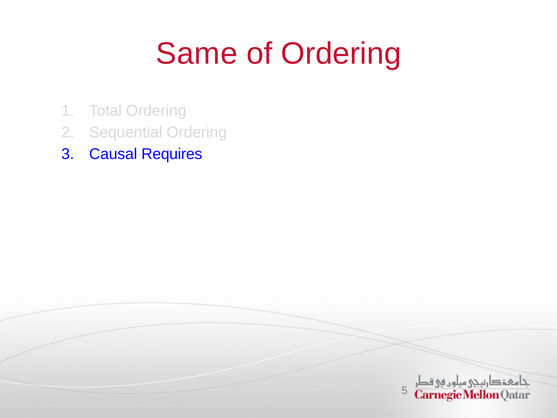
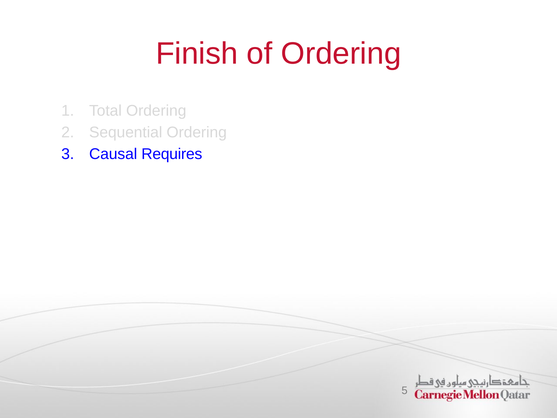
Same: Same -> Finish
